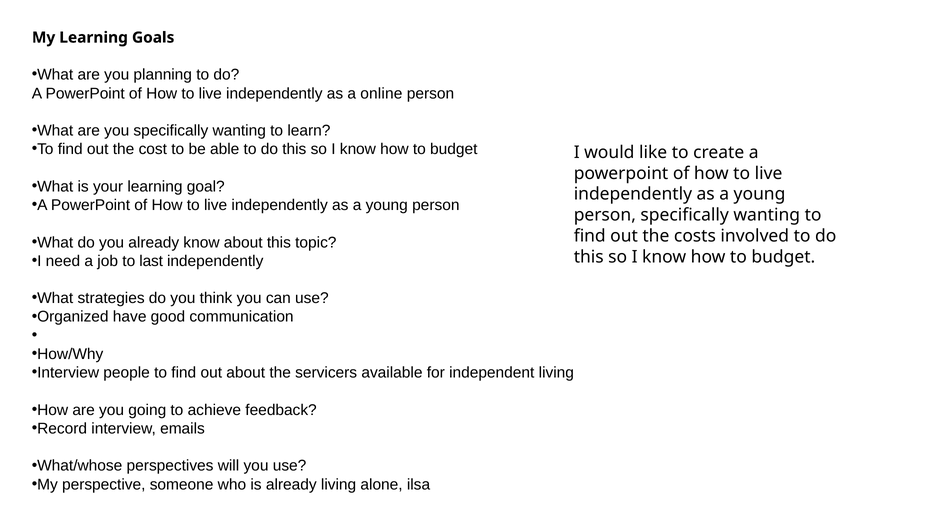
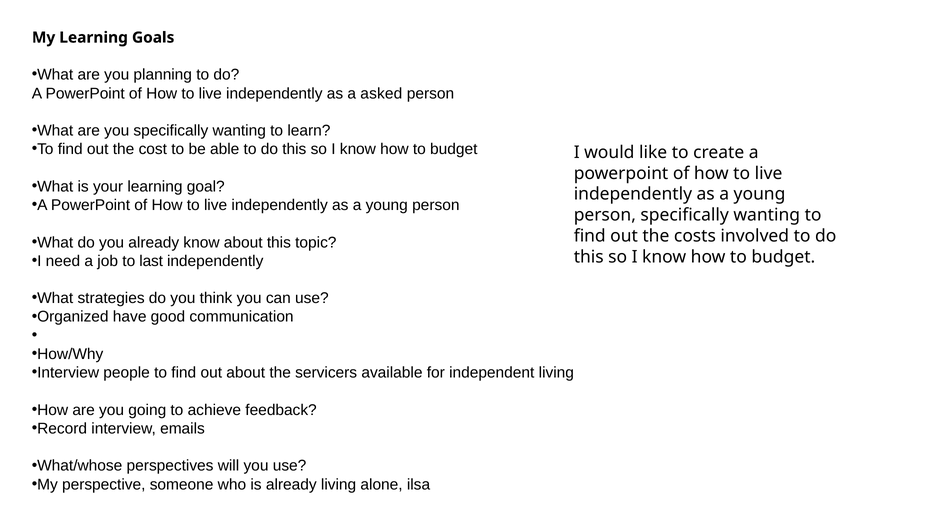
online: online -> asked
